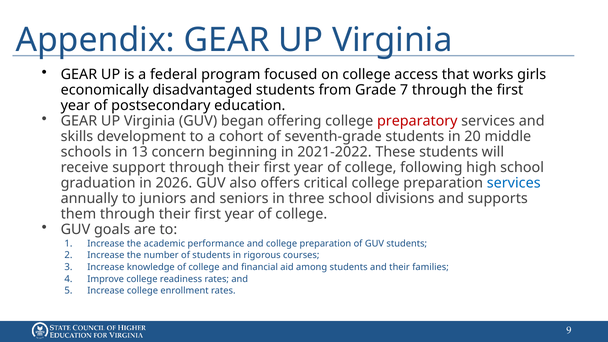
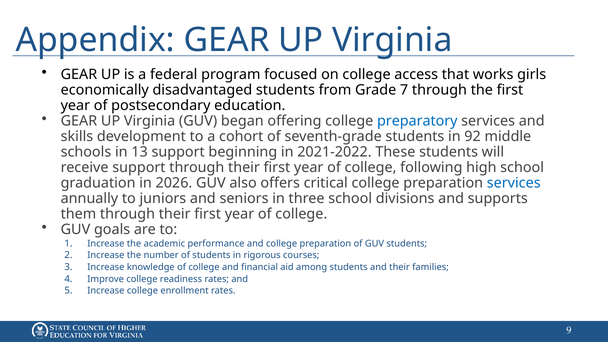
preparatory colour: red -> blue
20: 20 -> 92
13 concern: concern -> support
